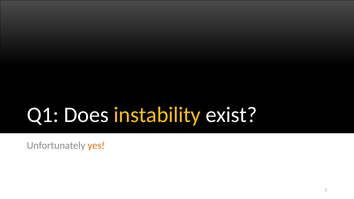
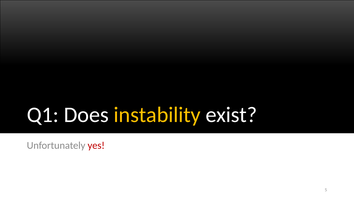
yes colour: orange -> red
